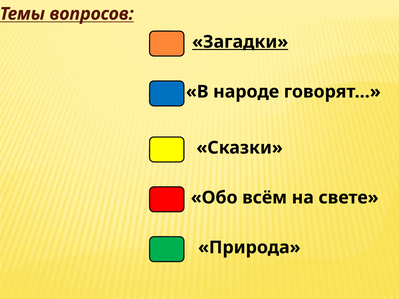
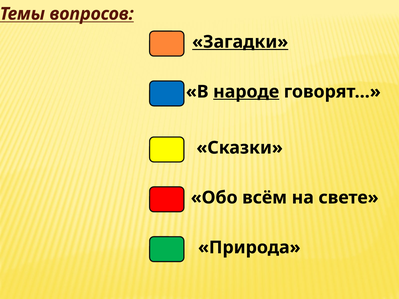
народе underline: none -> present
